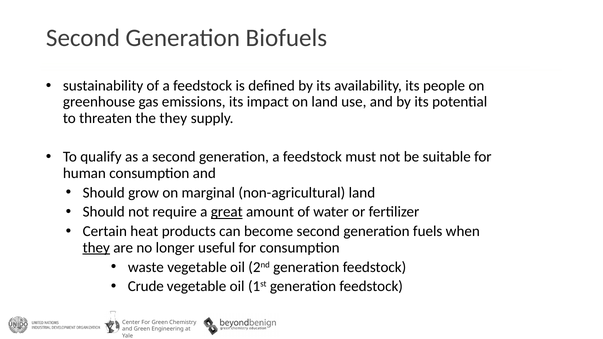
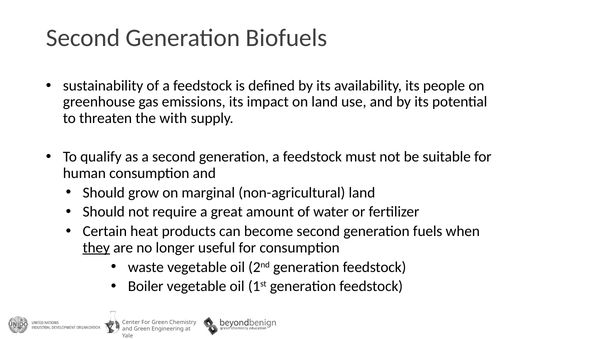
the they: they -> with
great underline: present -> none
Crude: Crude -> Boiler
